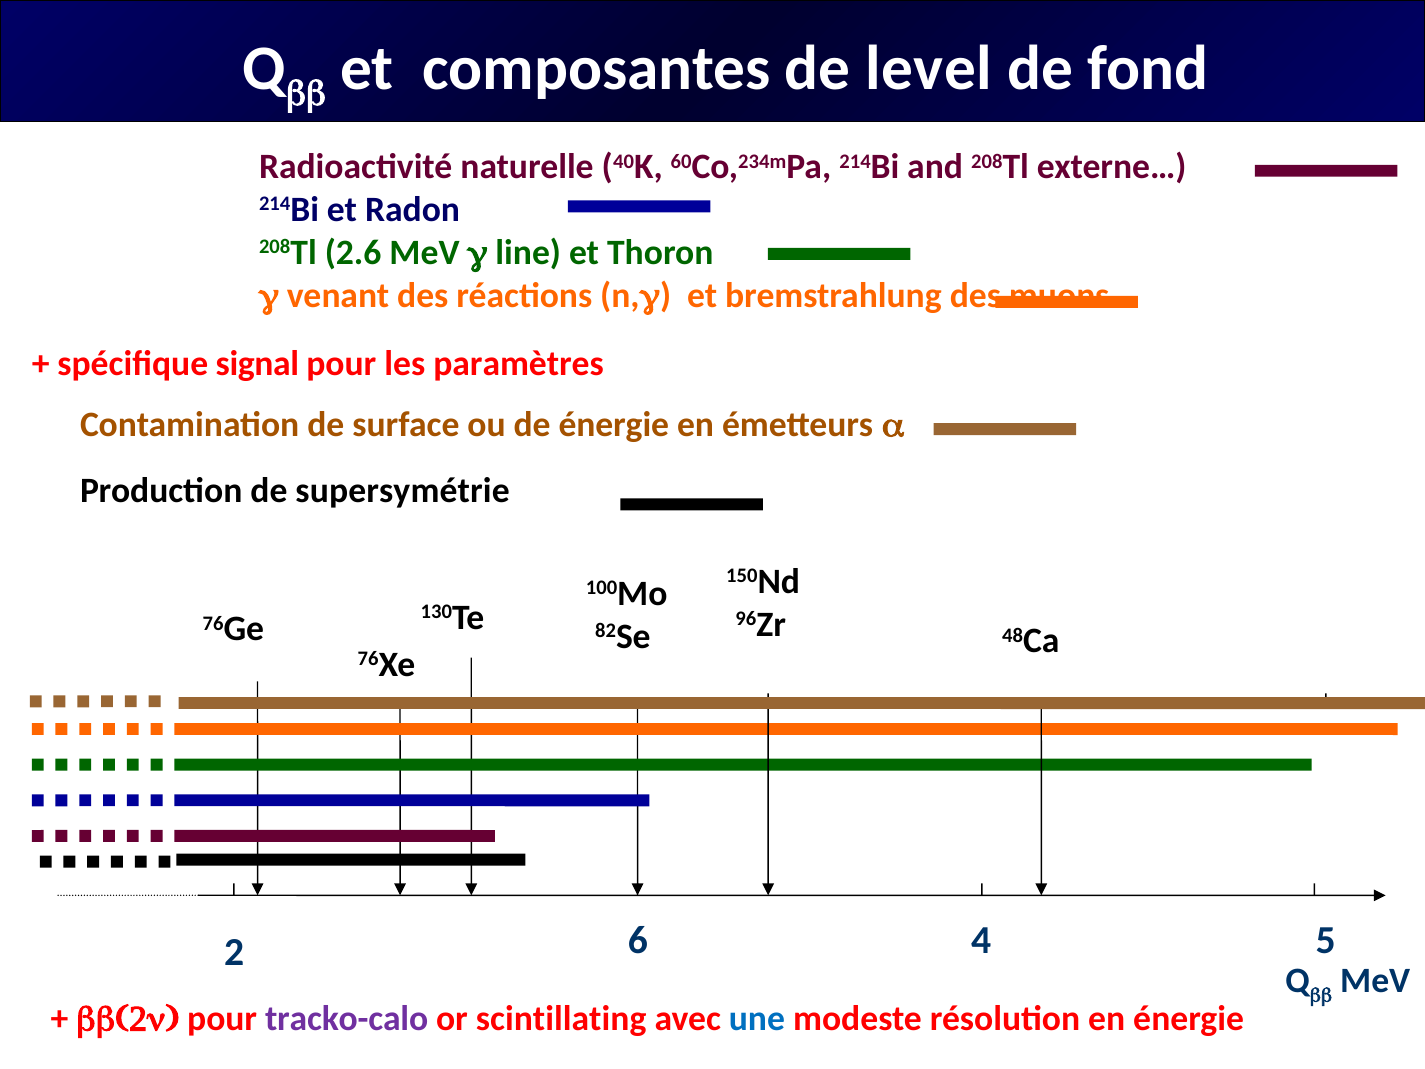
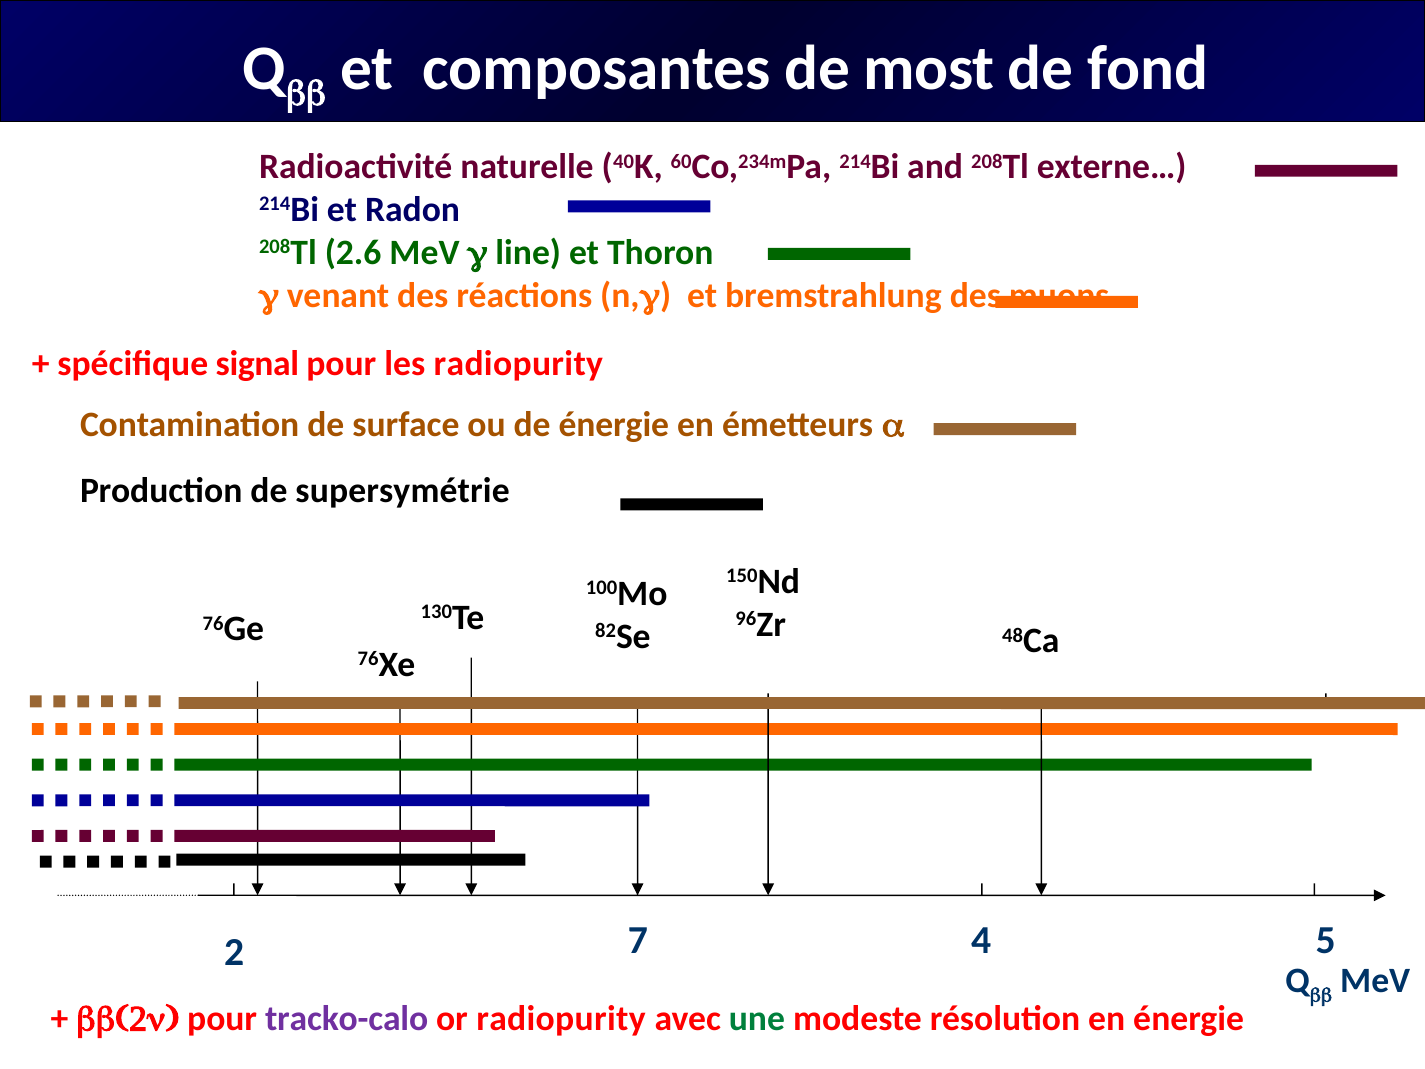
level: level -> most
les paramètres: paramètres -> radiopurity
6: 6 -> 7
or scintillating: scintillating -> radiopurity
une colour: blue -> green
